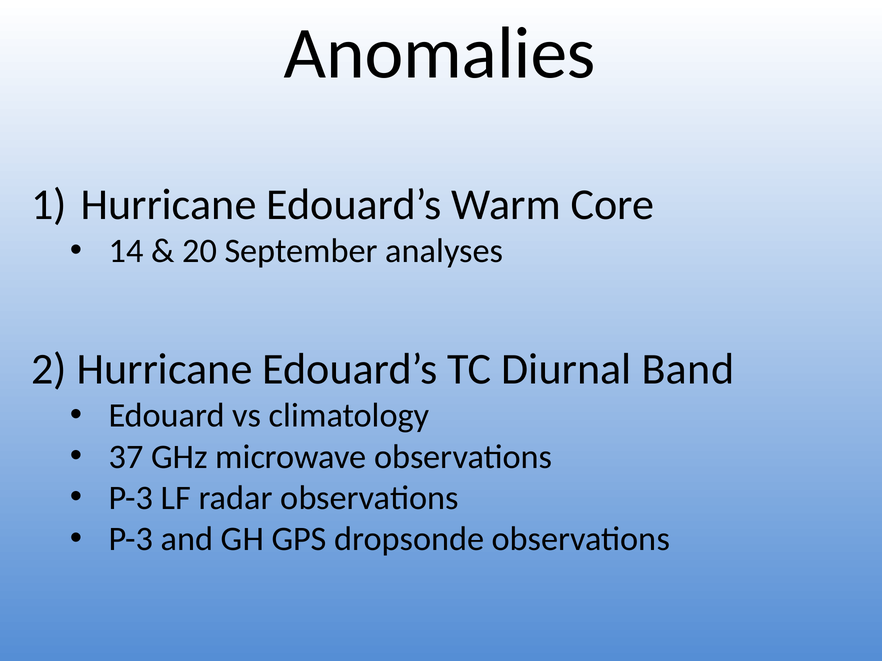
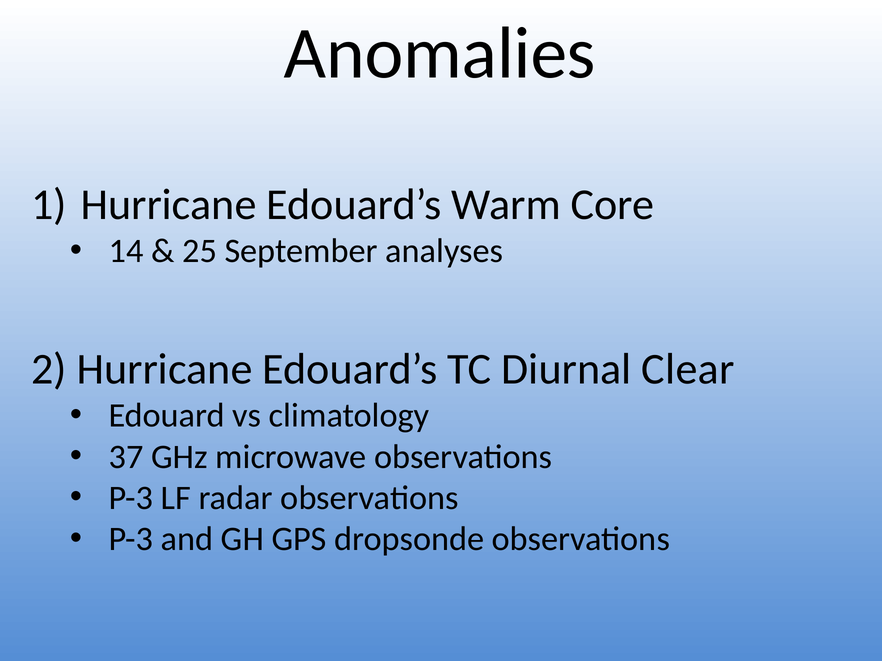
20: 20 -> 25
Band: Band -> Clear
